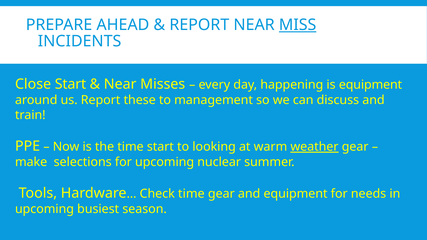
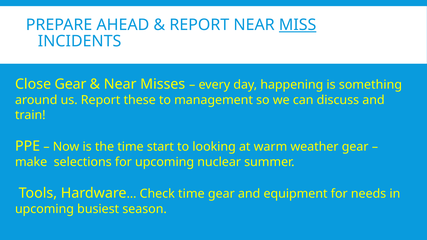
Close Start: Start -> Gear
is equipment: equipment -> something
weather underline: present -> none
